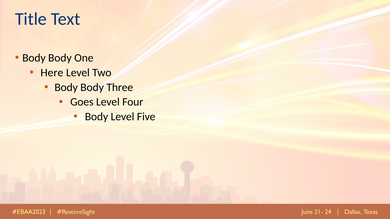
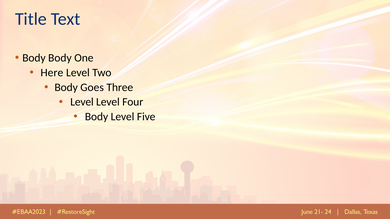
Body at (92, 87): Body -> Goes
Goes at (82, 102): Goes -> Level
